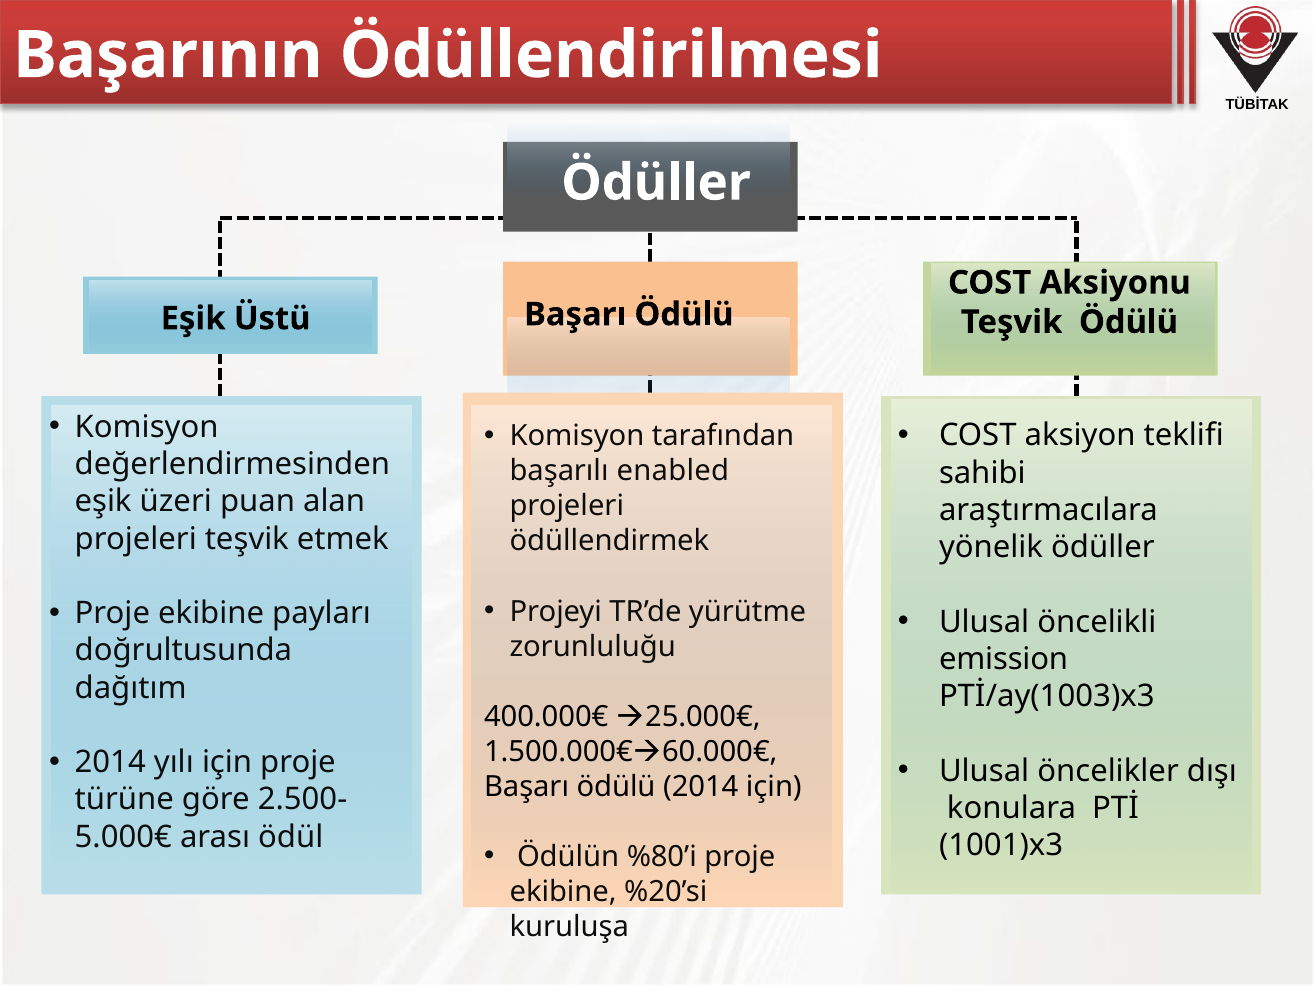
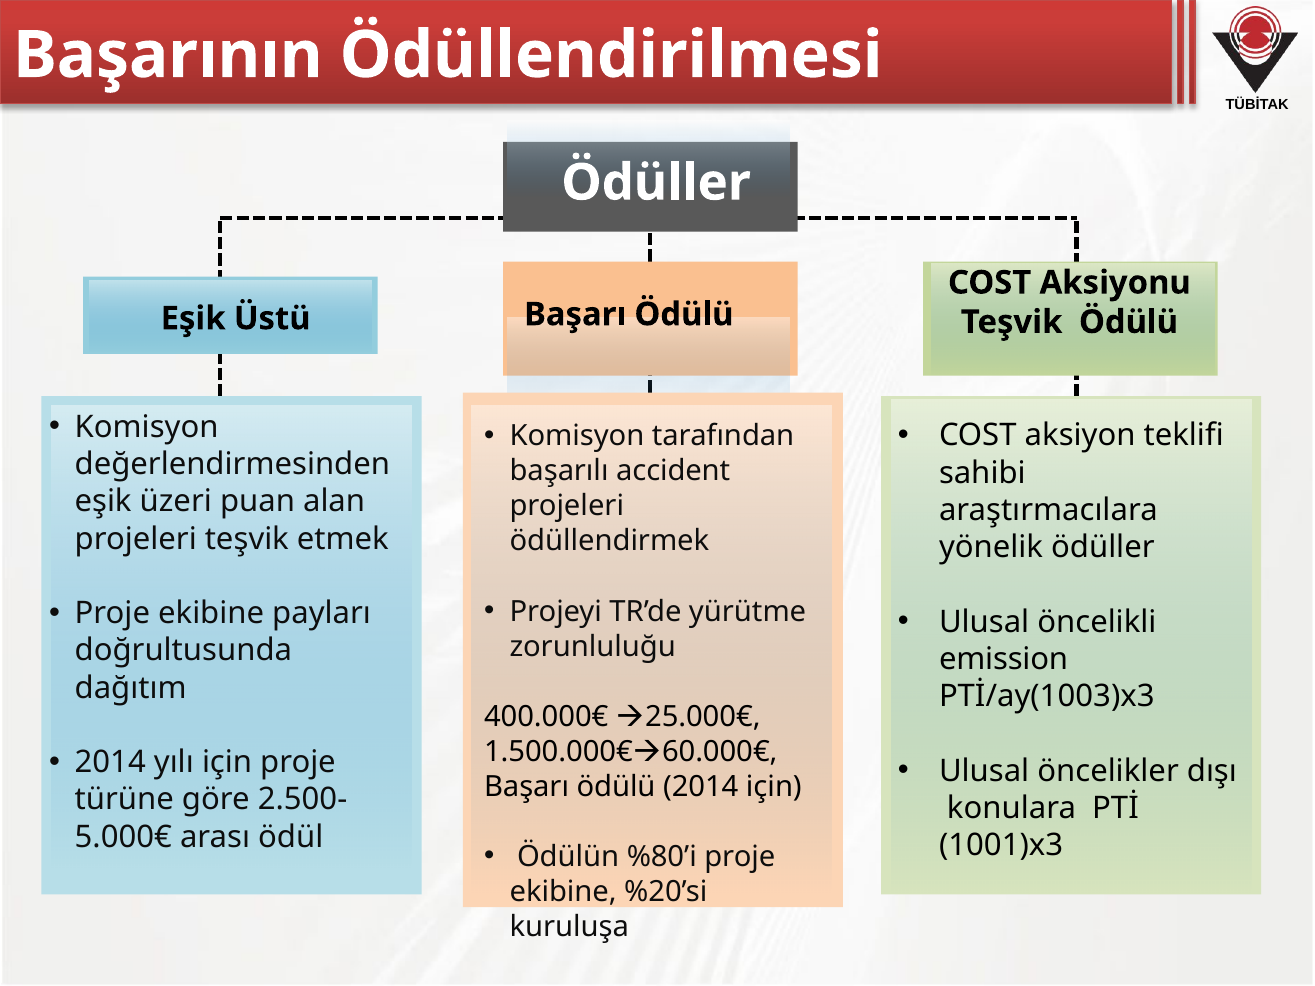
enabled: enabled -> accident
